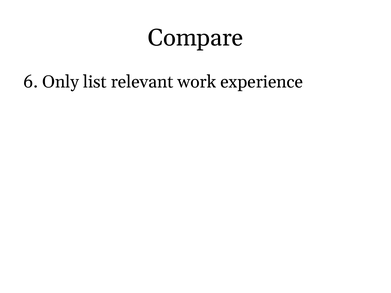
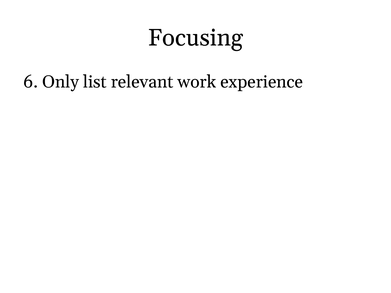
Compare: Compare -> Focusing
